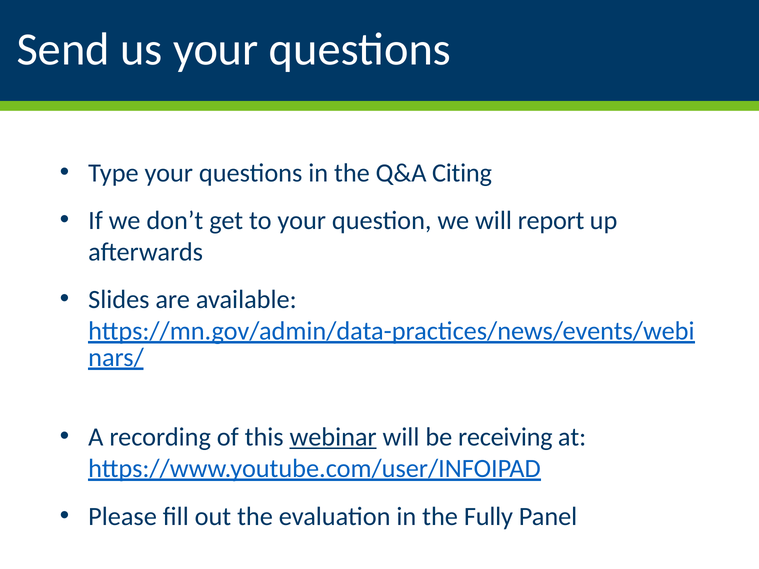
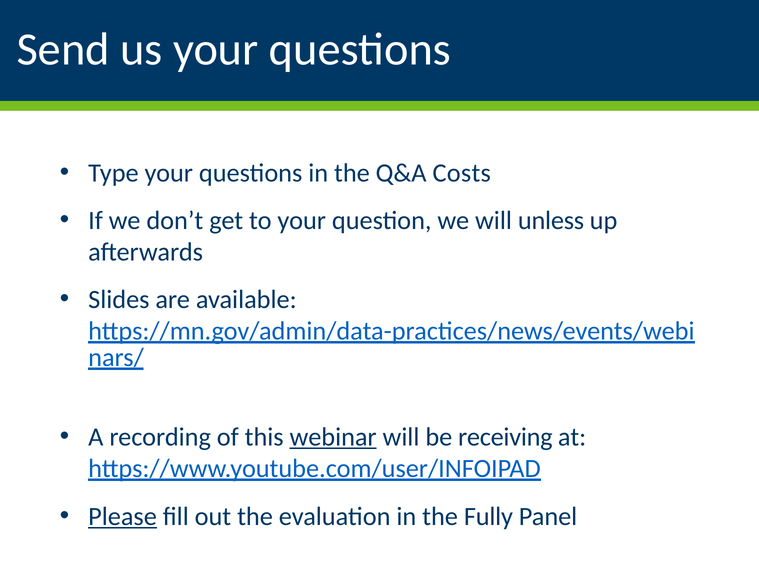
Citing: Citing -> Costs
report: report -> unless
Please underline: none -> present
